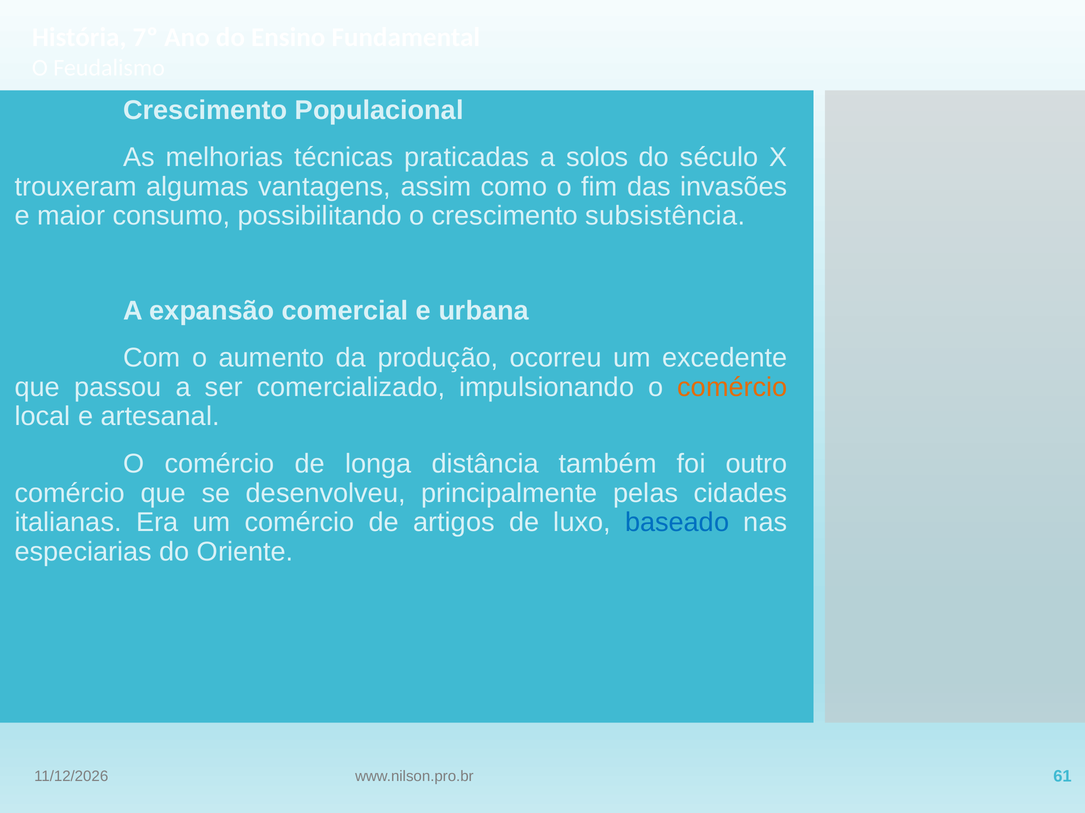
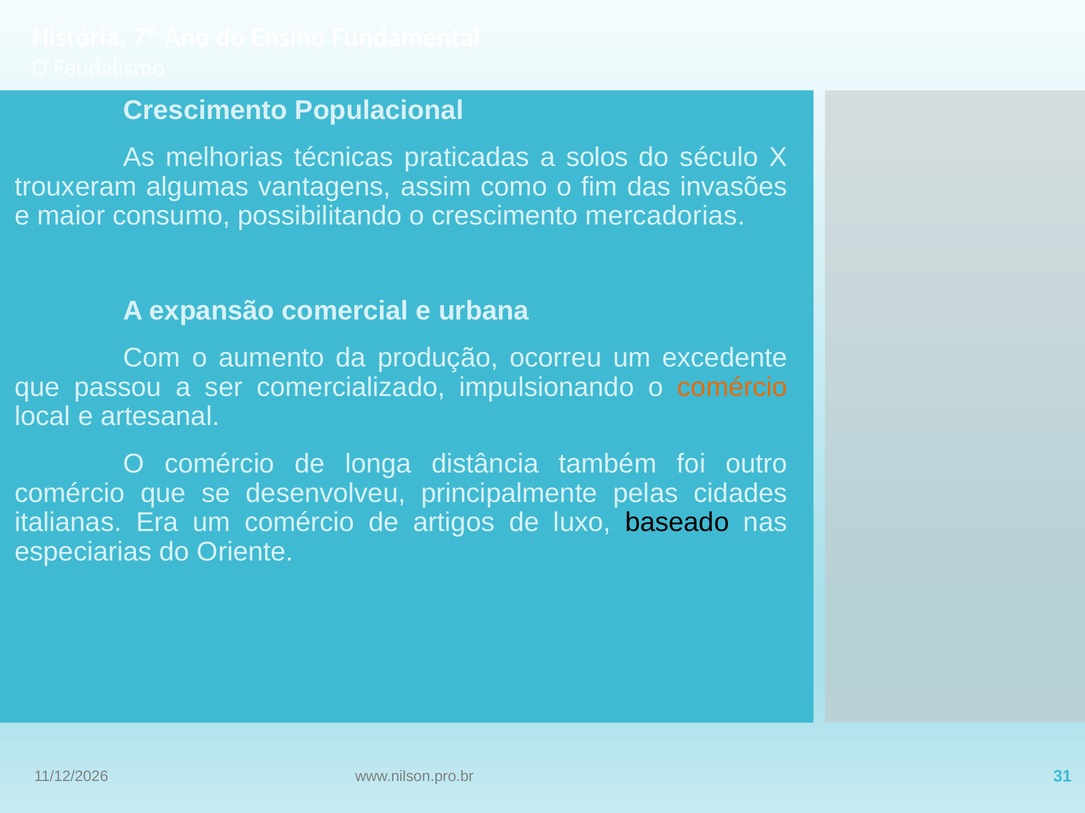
subsistência: subsistência -> mercadorias
baseado colour: blue -> black
61: 61 -> 31
